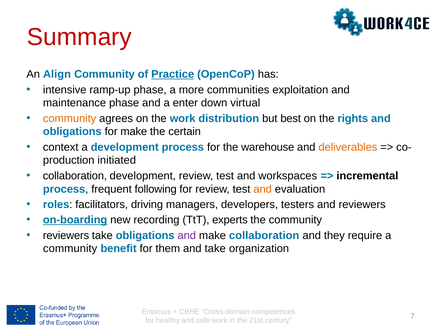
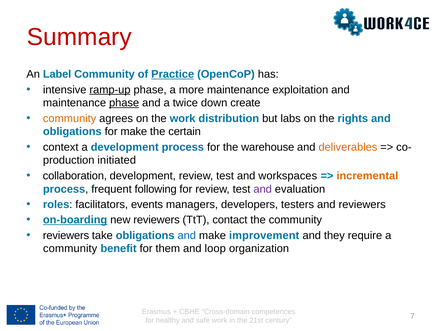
Align: Align -> Label
ramp-up underline: none -> present
more communities: communities -> maintenance
phase at (124, 103) underline: none -> present
enter: enter -> twice
virtual: virtual -> create
best: best -> labs
incremental colour: black -> orange
and at (263, 189) colour: orange -> purple
driving: driving -> events
new recording: recording -> reviewers
experts: experts -> contact
and at (187, 235) colour: purple -> blue
make collaboration: collaboration -> improvement
and take: take -> loop
